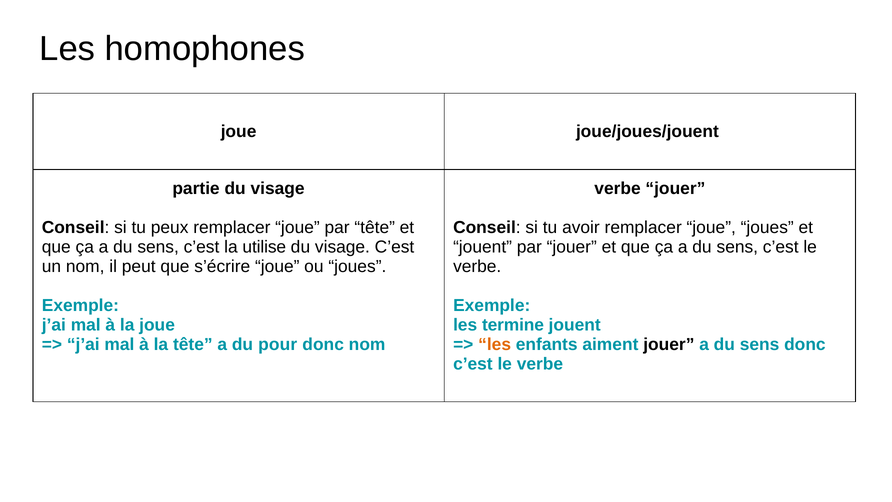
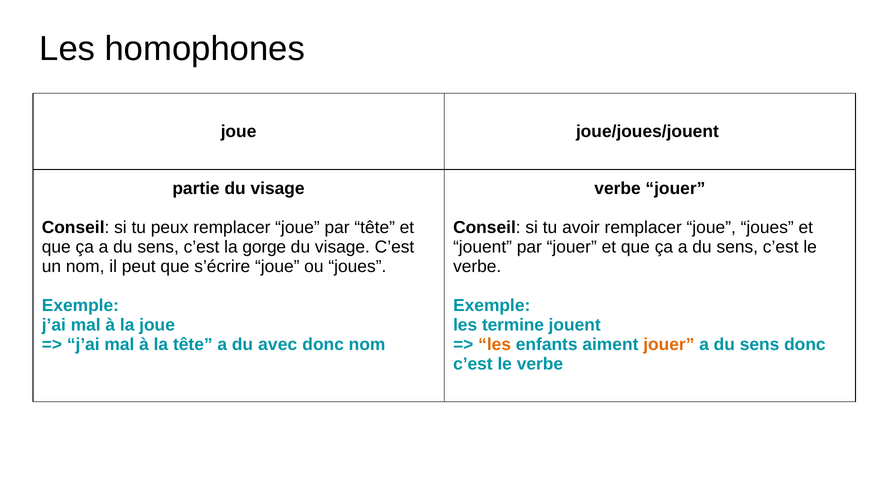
utilise: utilise -> gorge
pour: pour -> avec
jouer at (669, 344) colour: black -> orange
